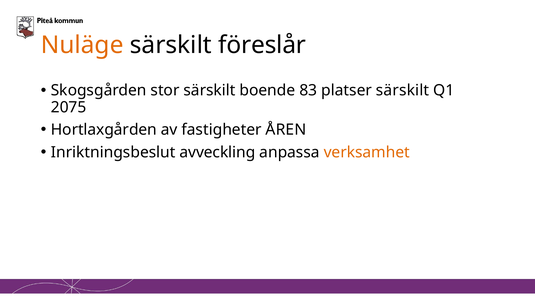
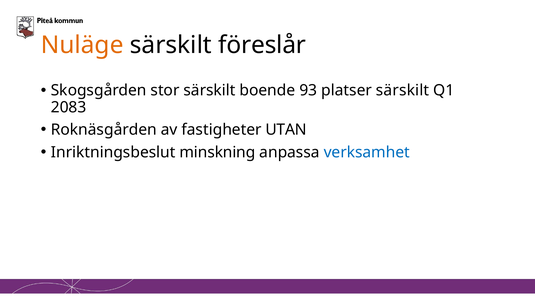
83: 83 -> 93
2075: 2075 -> 2083
Hortlaxgården: Hortlaxgården -> Roknäsgården
ÅREN: ÅREN -> UTAN
avveckling: avveckling -> minskning
verksamhet colour: orange -> blue
